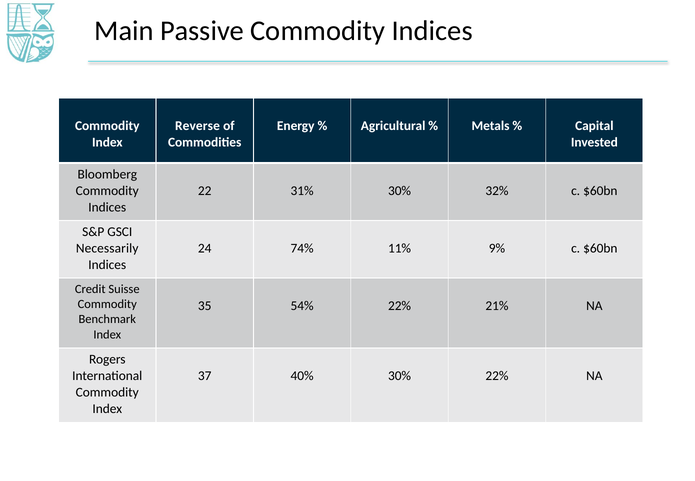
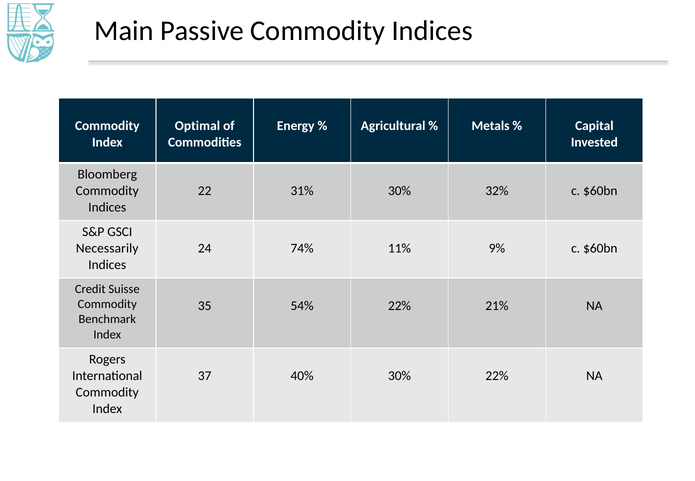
Reverse: Reverse -> Optimal
